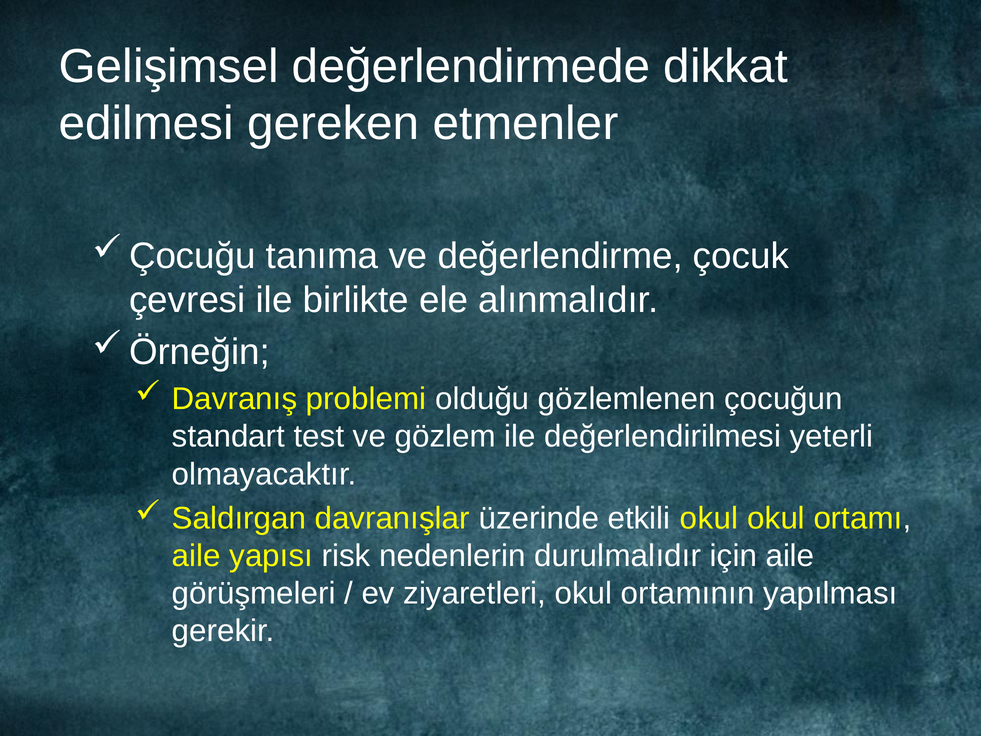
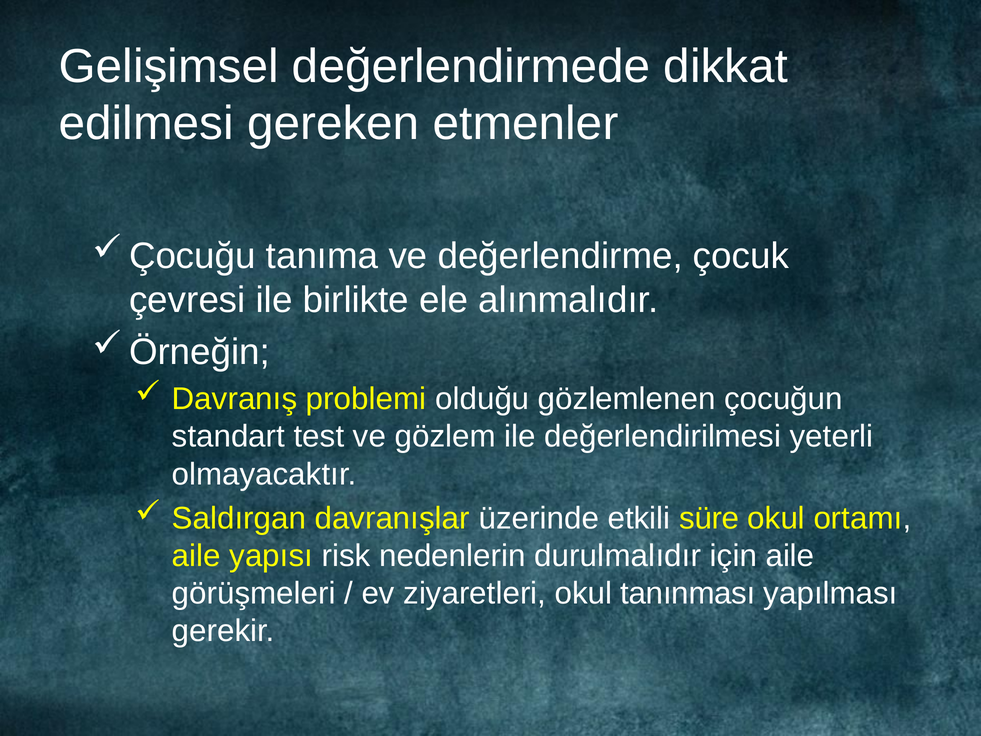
etkili okul: okul -> süre
ortamının: ortamının -> tanınması
